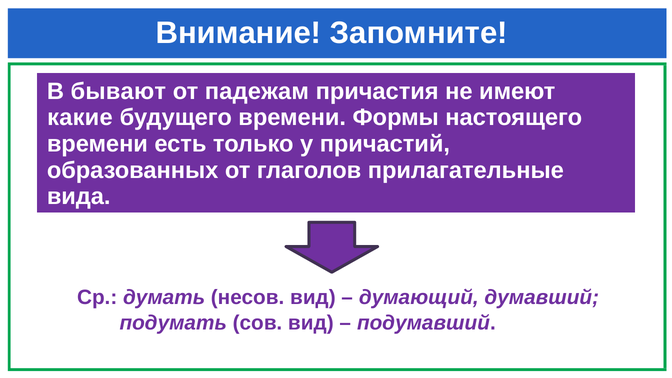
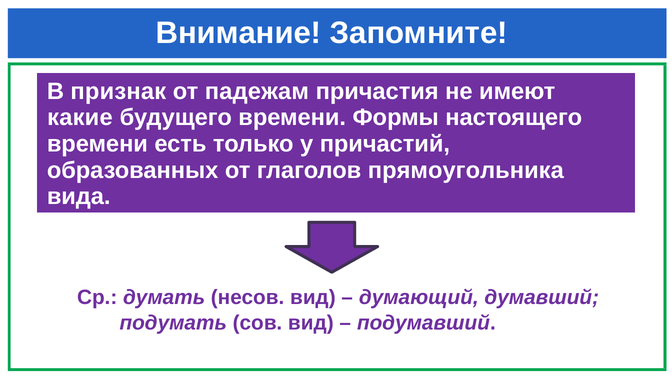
бывают: бывают -> признак
прилагательные: прилагательные -> прямоугольника
